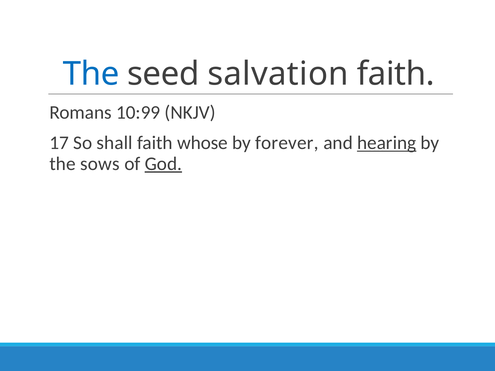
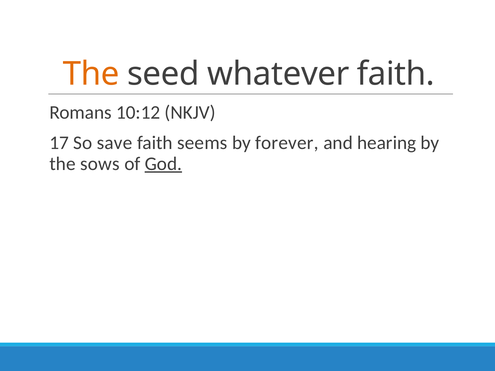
The at (91, 74) colour: blue -> orange
salvation: salvation -> whatever
10:99: 10:99 -> 10:12
shall: shall -> save
whose: whose -> seems
hearing underline: present -> none
